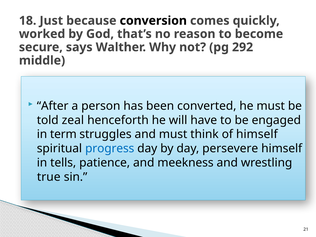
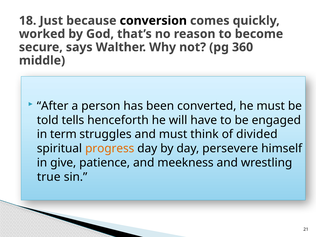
292: 292 -> 360
zeal: zeal -> tells
of himself: himself -> divided
progress colour: blue -> orange
tells: tells -> give
